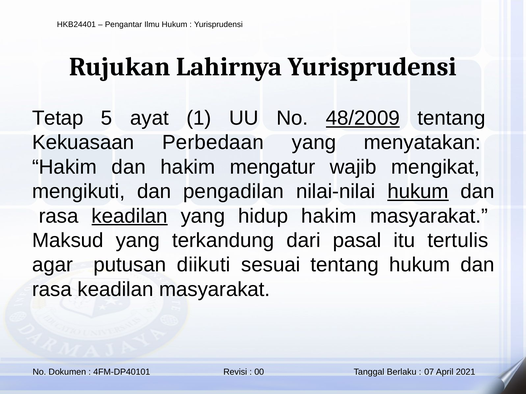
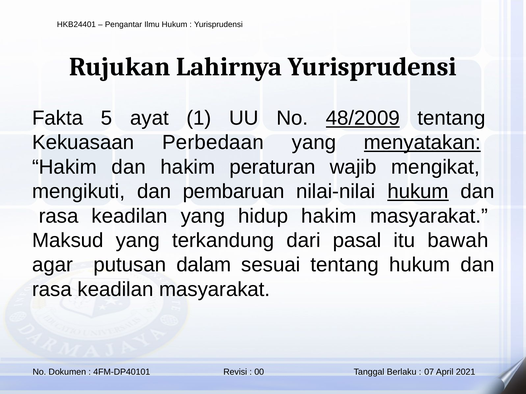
Tetap: Tetap -> Fakta
menyatakan underline: none -> present
mengatur: mengatur -> peraturan
pengadilan: pengadilan -> pembaruan
keadilan at (130, 216) underline: present -> none
tertulis: tertulis -> bawah
diikuti: diikuti -> dalam
